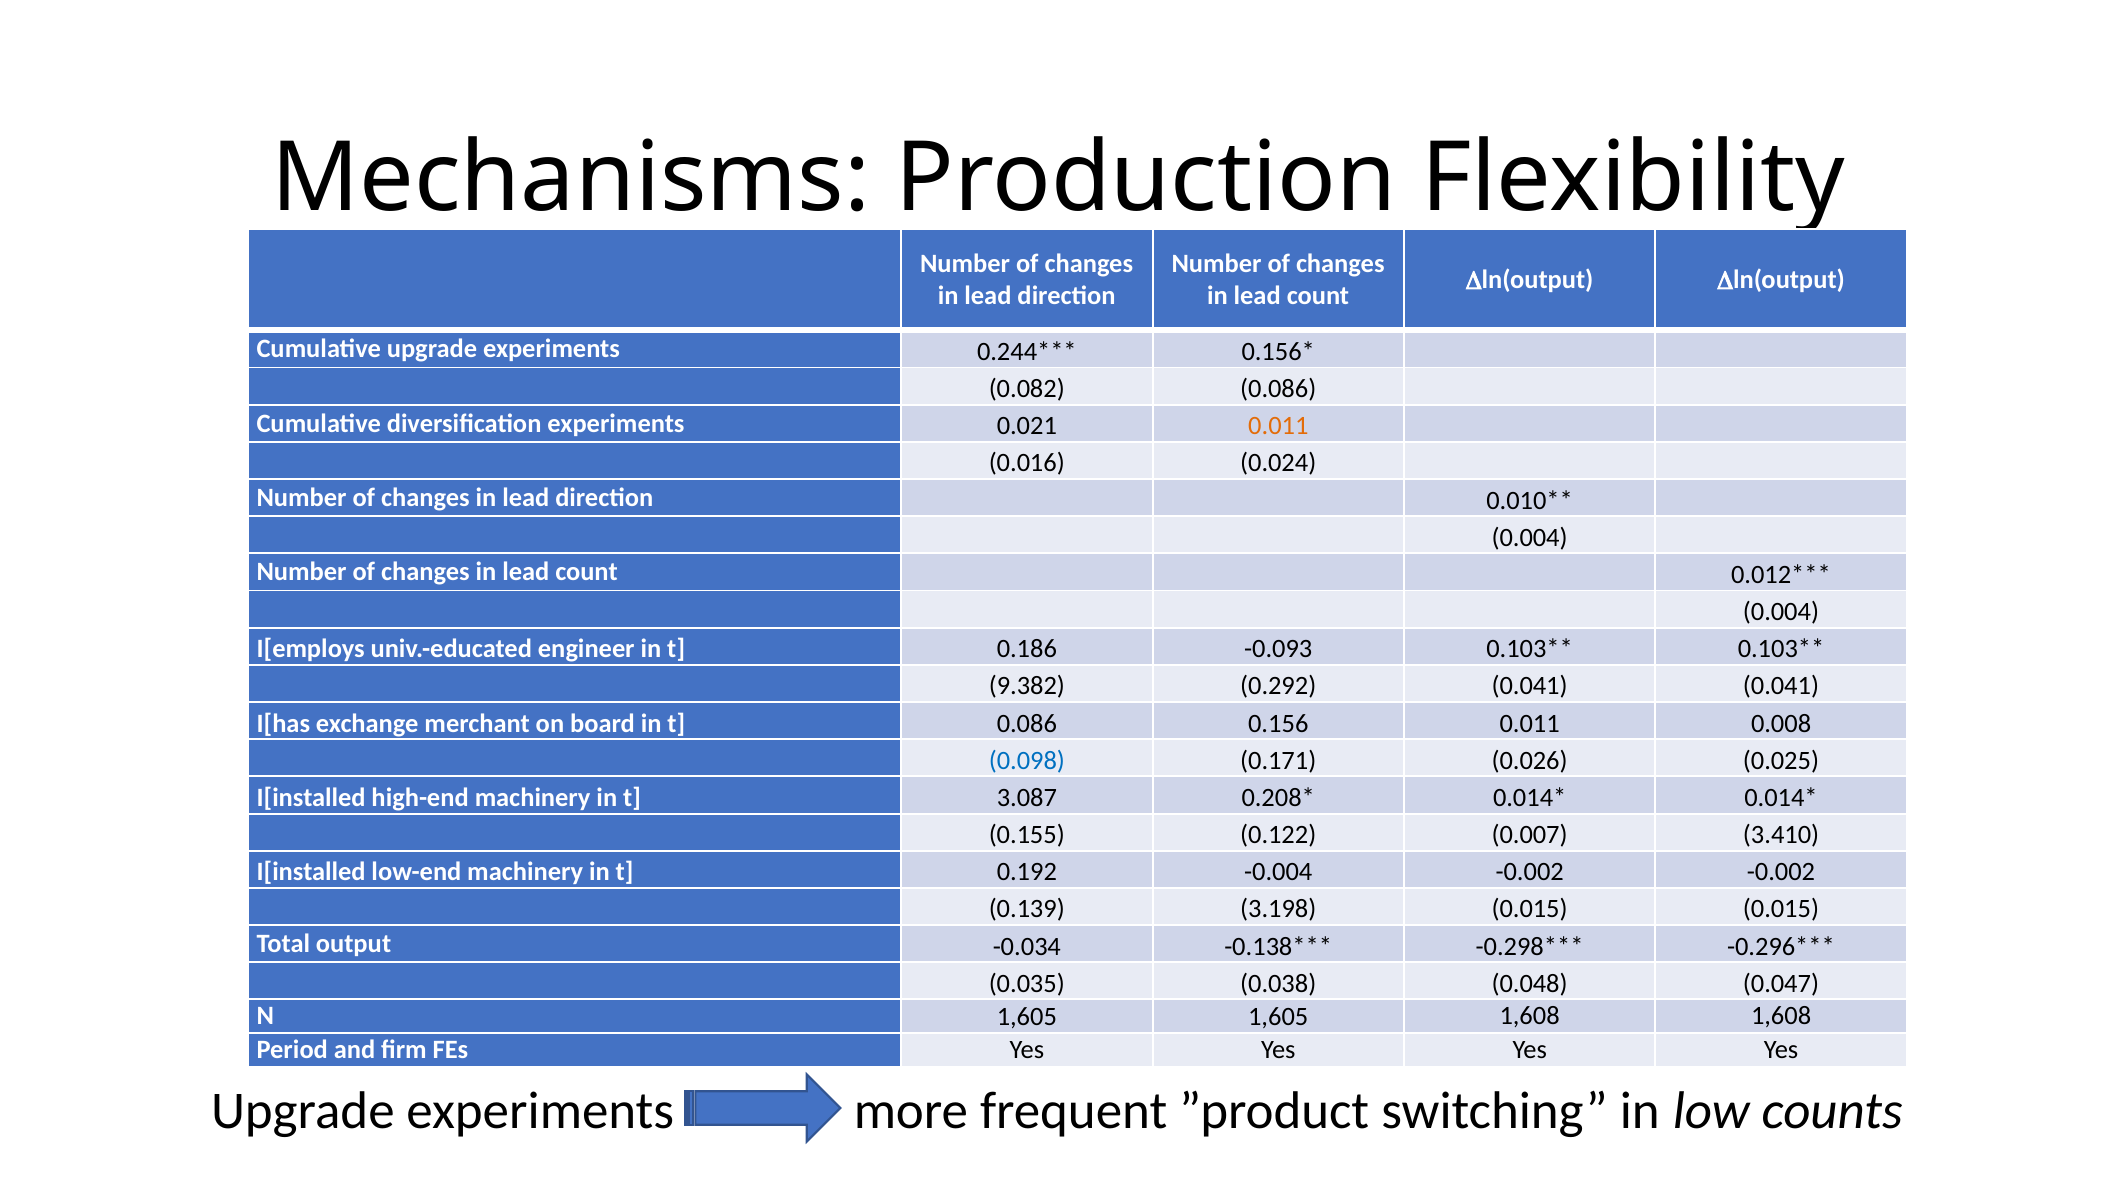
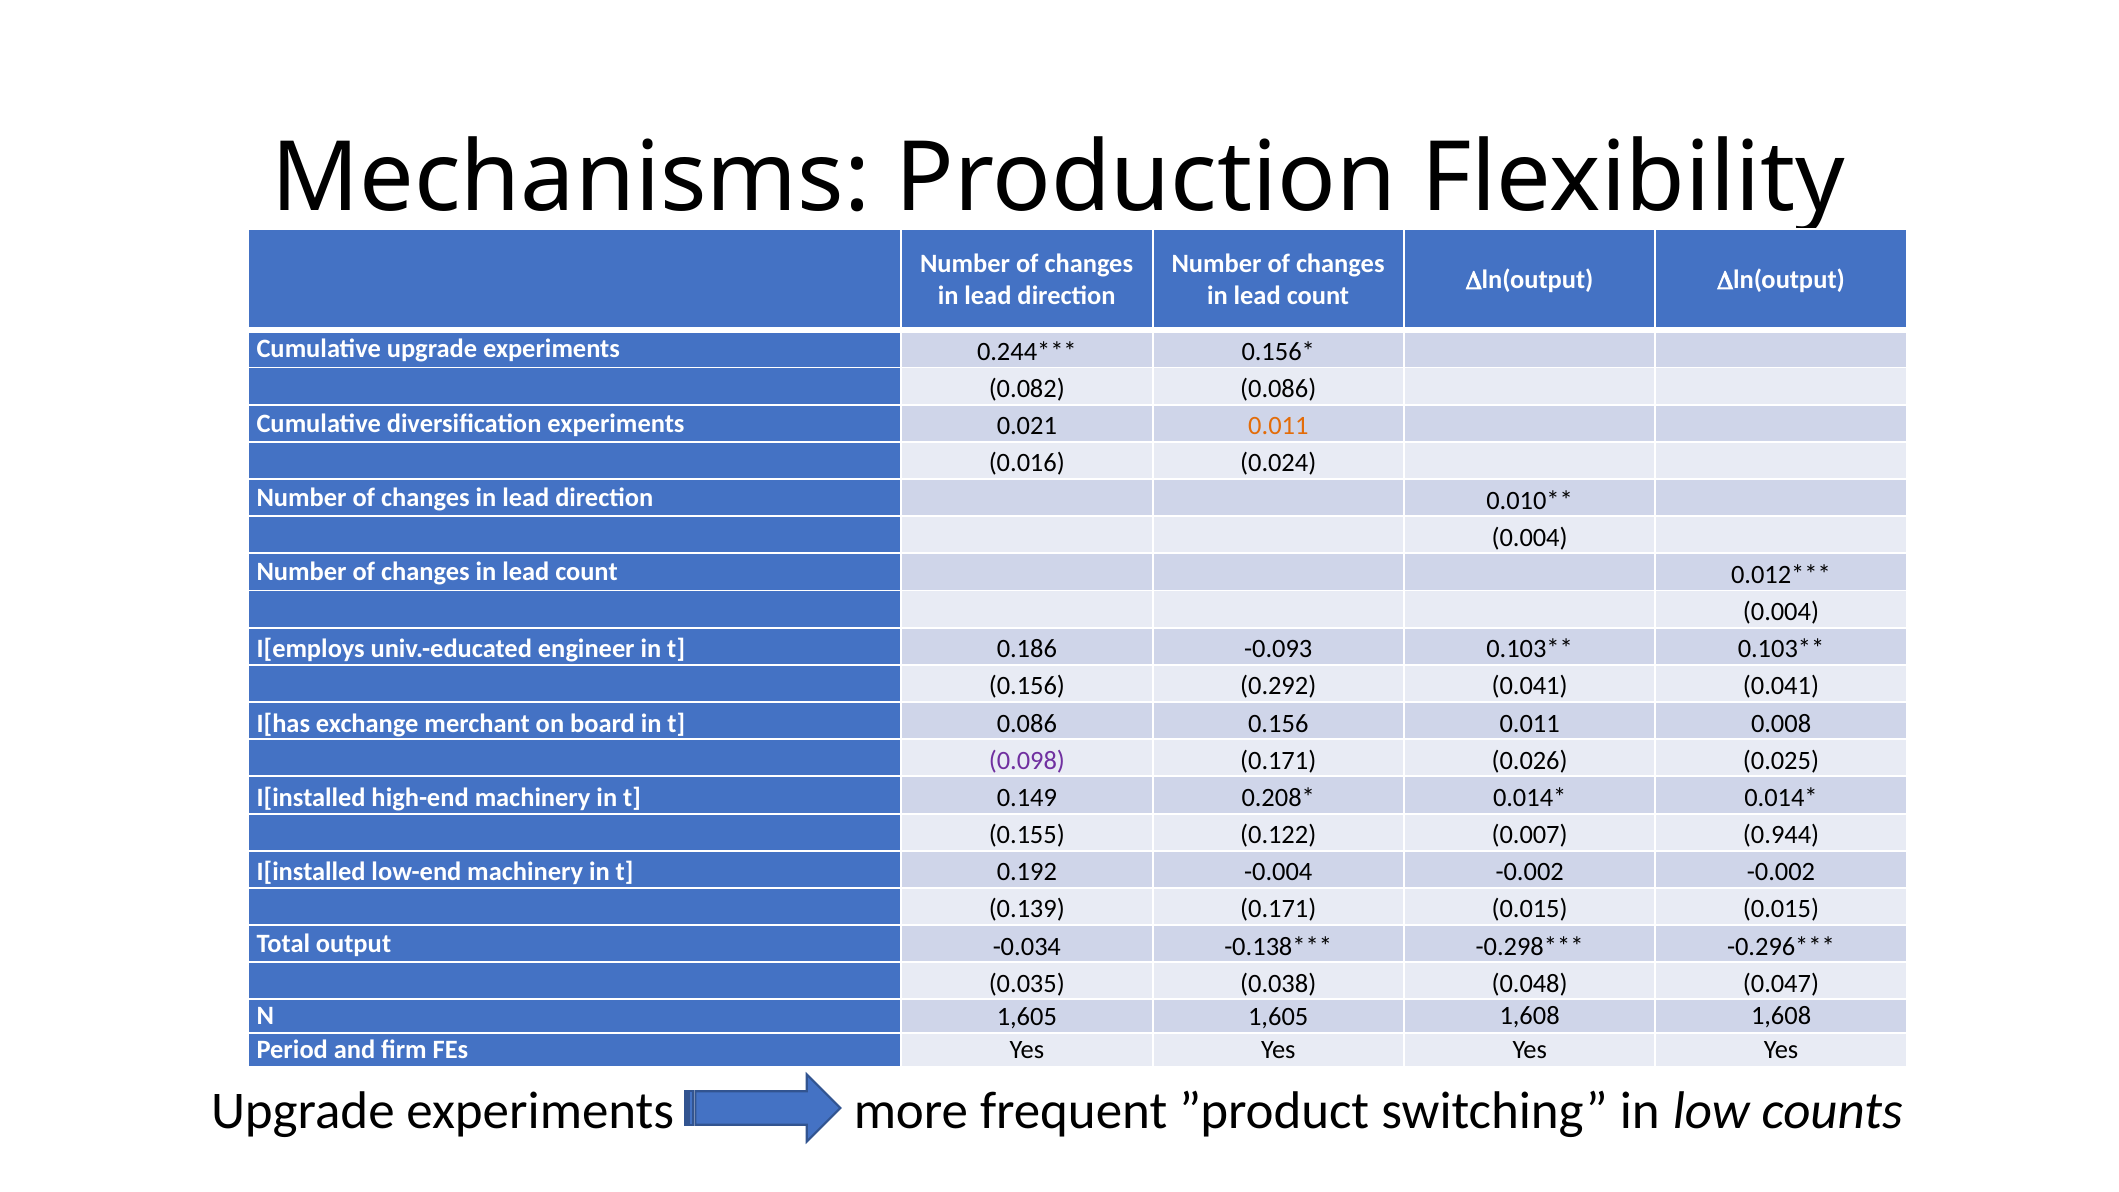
9.382 at (1027, 686): 9.382 -> 0.156
0.098 colour: blue -> purple
3.087: 3.087 -> 0.149
3.410: 3.410 -> 0.944
0.139 3.198: 3.198 -> 0.171
